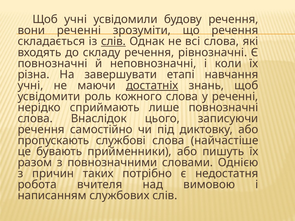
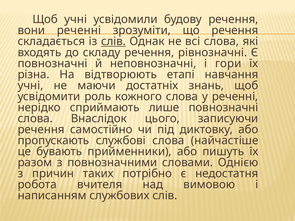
коли: коли -> гори
завершувати: завершувати -> відтворюють
достатніх underline: present -> none
